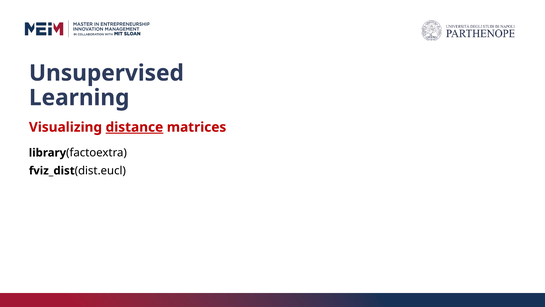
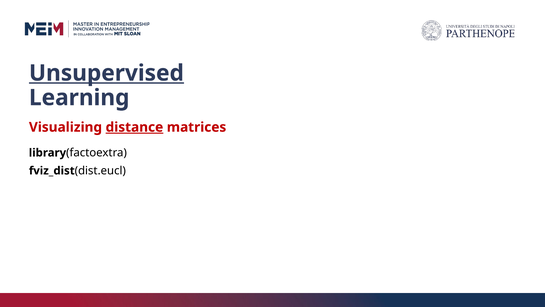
Unsupervised underline: none -> present
